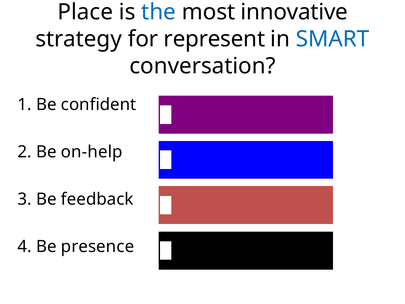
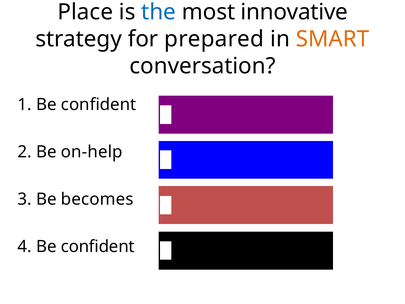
represent: represent -> prepared
SMART colour: blue -> orange
feedback: feedback -> becomes
4 Be presence: presence -> confident
